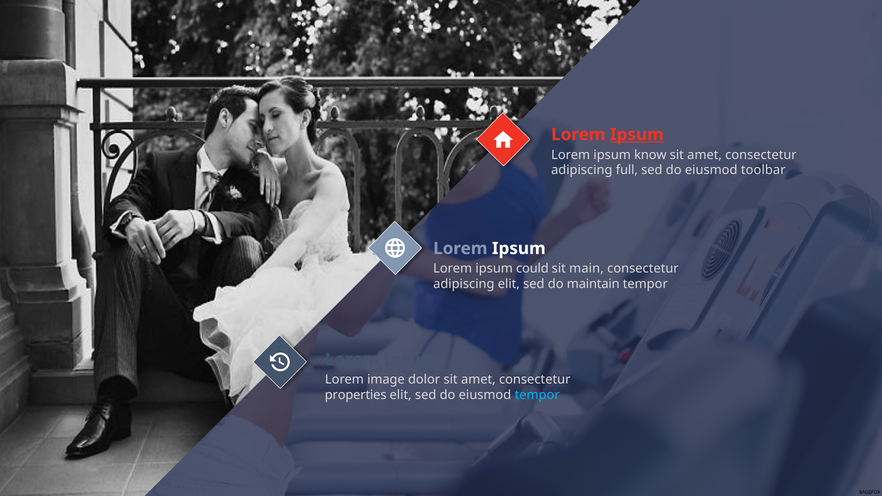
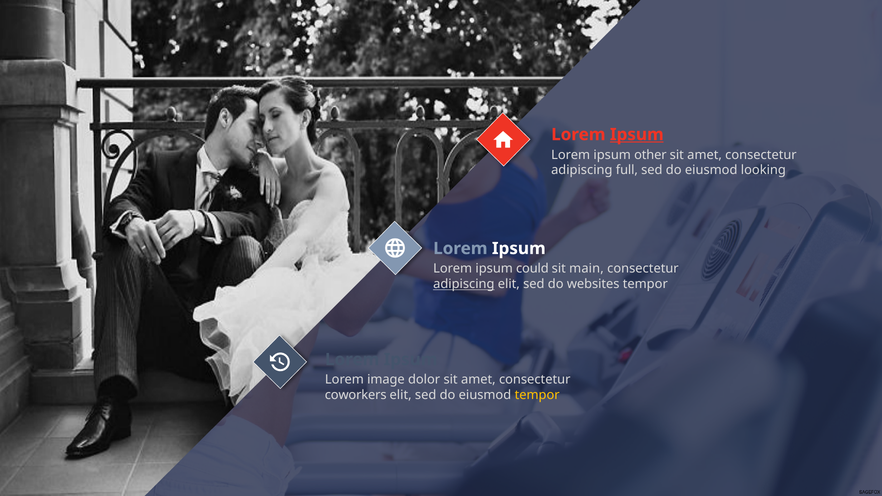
know: know -> other
toolbar: toolbar -> looking
adipiscing at (464, 284) underline: none -> present
maintain: maintain -> websites
properties: properties -> coworkers
tempor at (537, 395) colour: light blue -> yellow
